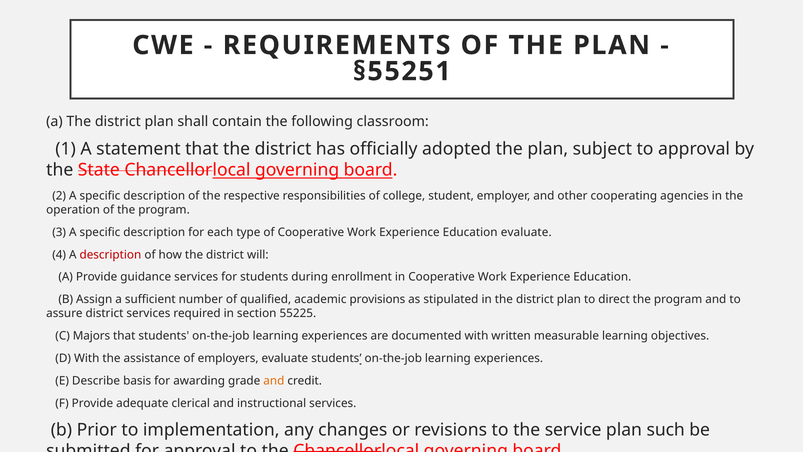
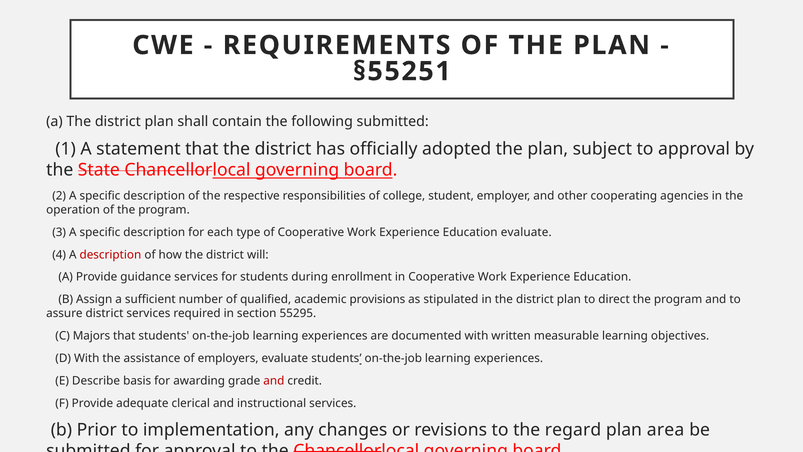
following classroom: classroom -> submitted
55225: 55225 -> 55295
and at (274, 381) colour: orange -> red
service: service -> regard
such: such -> area
